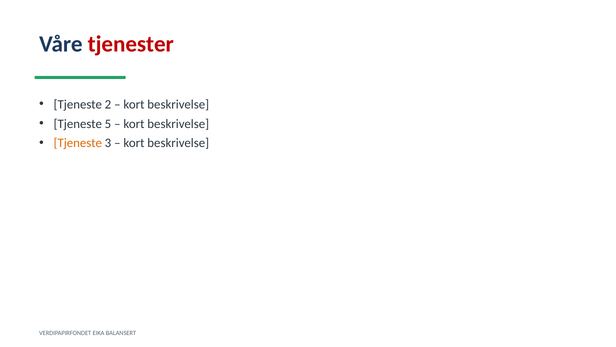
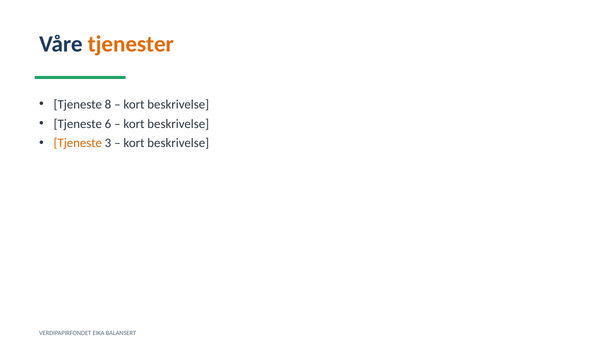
tjenester colour: red -> orange
2: 2 -> 8
5: 5 -> 6
